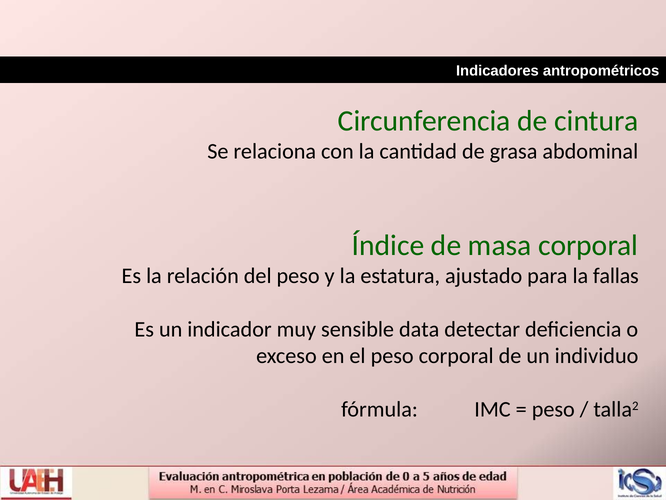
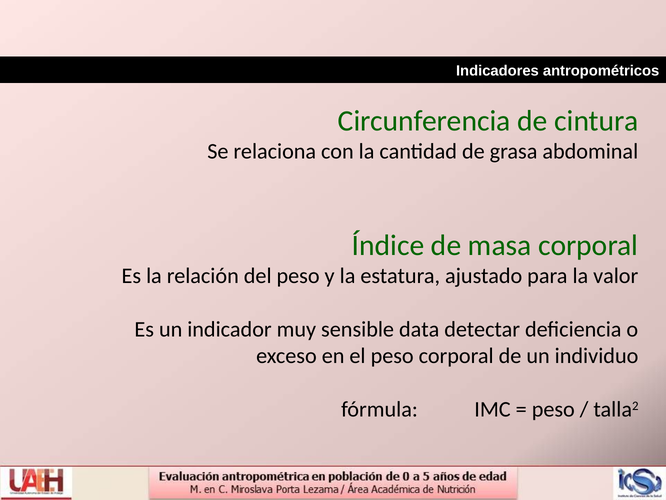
fallas: fallas -> valor
